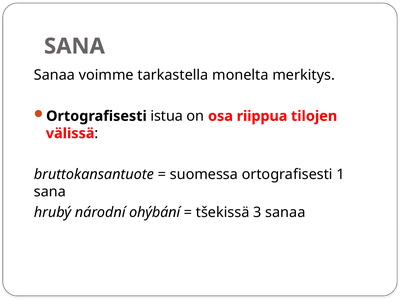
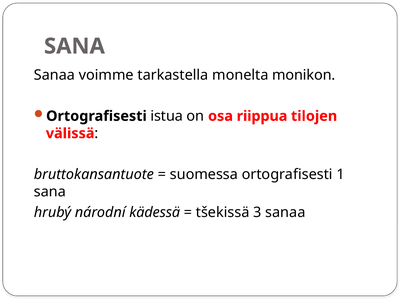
merkitys: merkitys -> monikon
ohýbání: ohýbání -> kädessä
